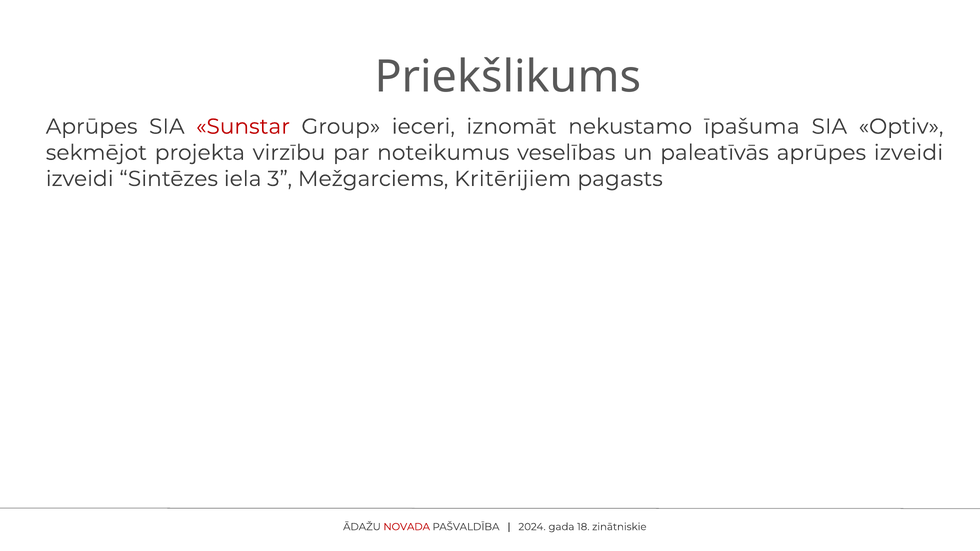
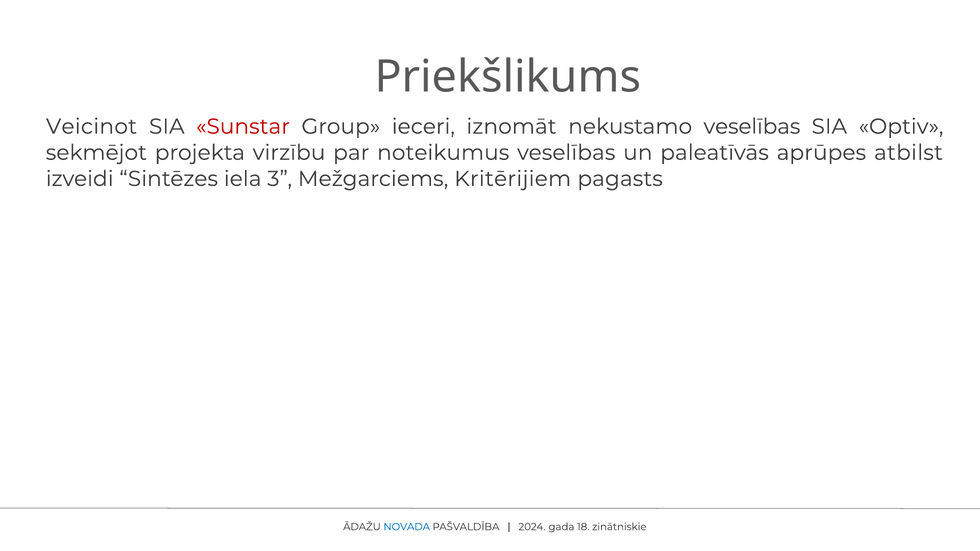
Aprūpes at (92, 127): Aprūpes -> Veicinot
nekustamo īpašuma: īpašuma -> veselības
aprūpes izveidi: izveidi -> atbilst
NOVADA colour: red -> blue
